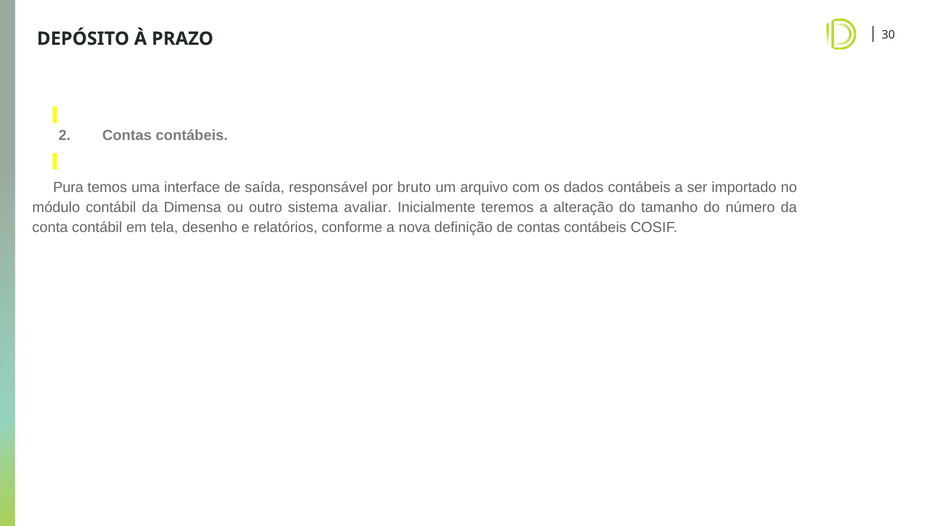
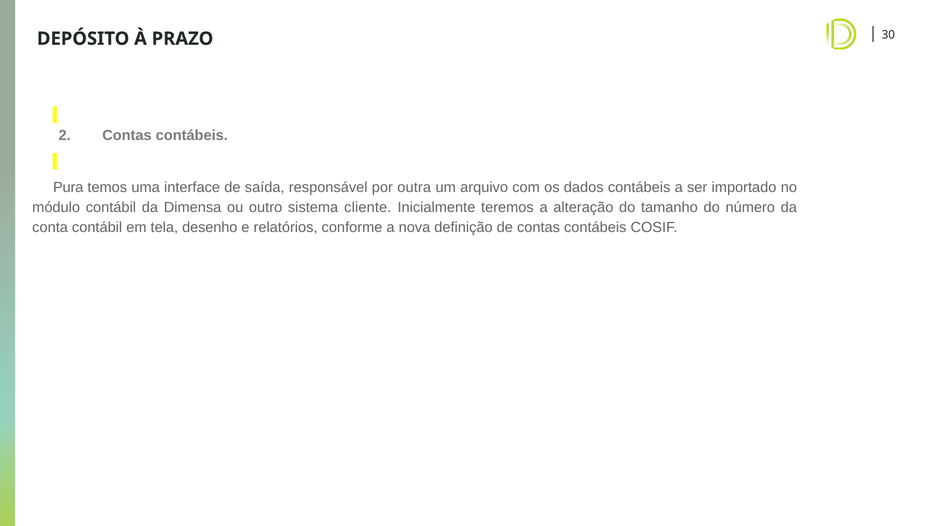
bruto: bruto -> outra
avaliar: avaliar -> cliente
